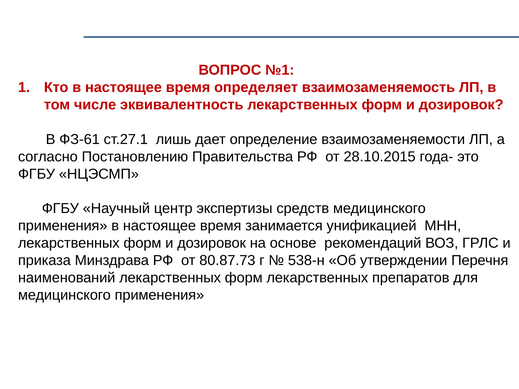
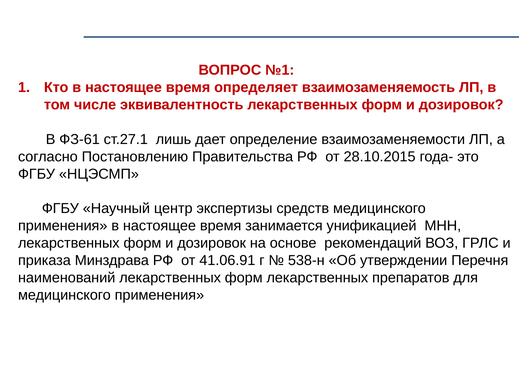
80.87.73: 80.87.73 -> 41.06.91
